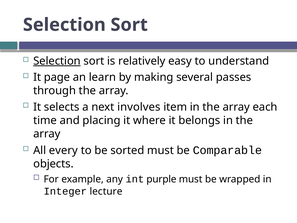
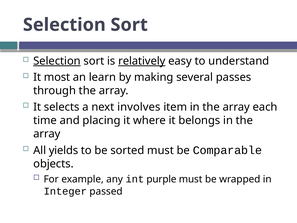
relatively underline: none -> present
page: page -> most
every: every -> yields
lecture: lecture -> passed
